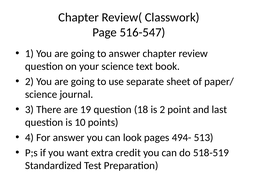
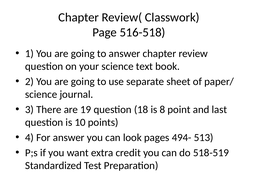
516-547: 516-547 -> 516-518
is 2: 2 -> 8
